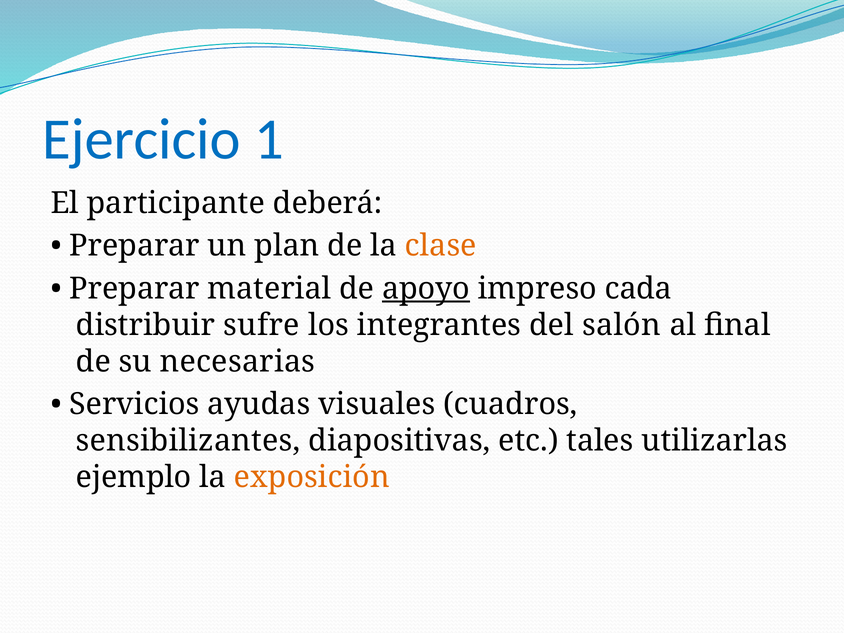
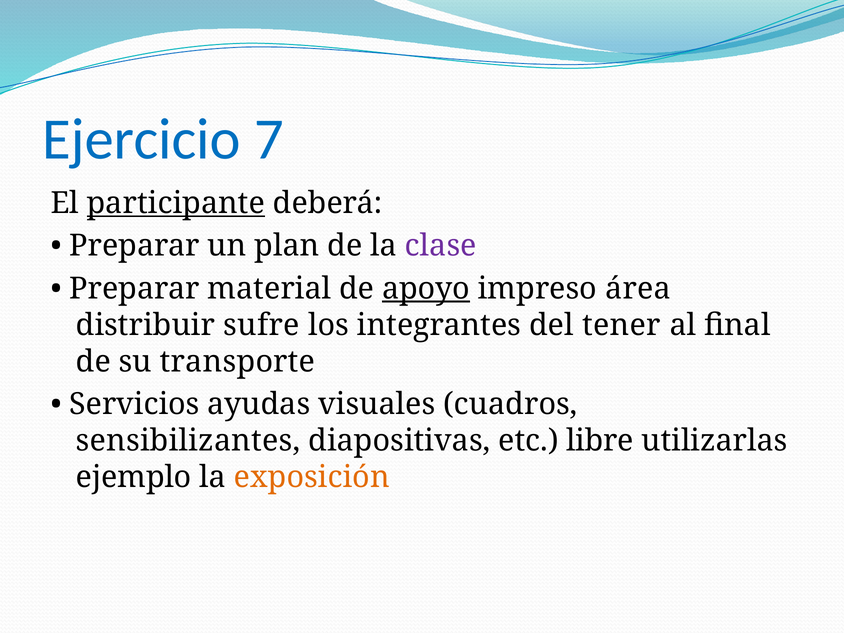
1: 1 -> 7
participante underline: none -> present
clase colour: orange -> purple
cada: cada -> área
salón: salón -> tener
necesarias: necesarias -> transporte
tales: tales -> libre
